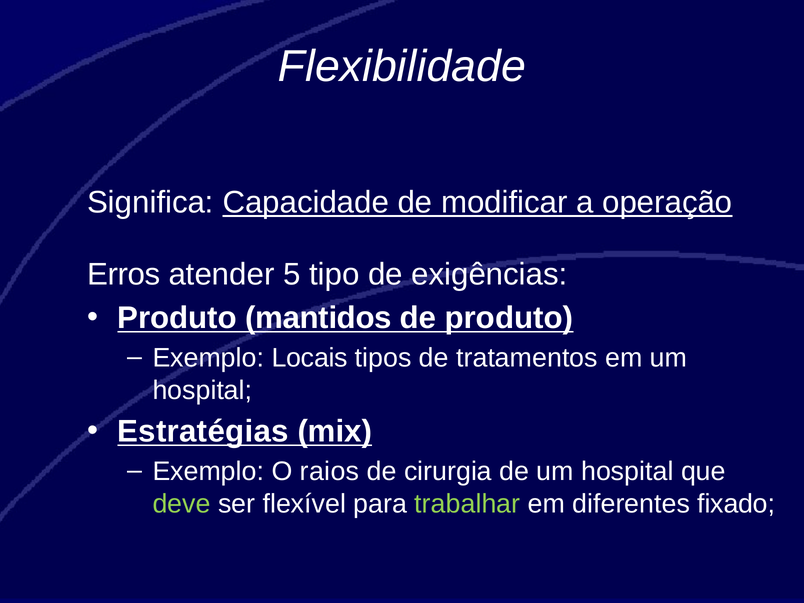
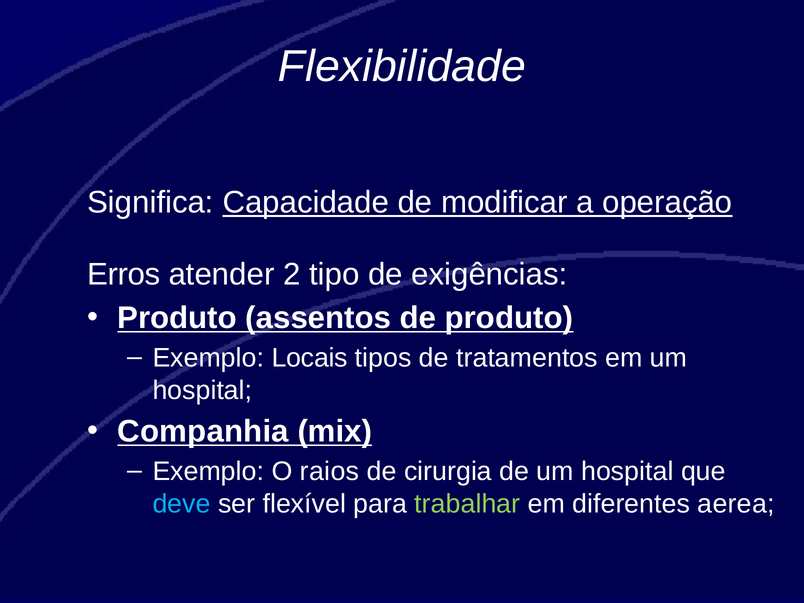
5: 5 -> 2
mantidos: mantidos -> assentos
Estratégias: Estratégias -> Companhia
deve colour: light green -> light blue
fixado: fixado -> aerea
